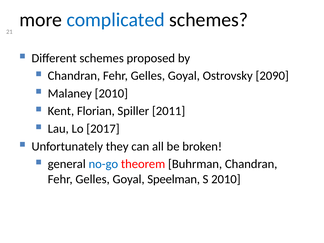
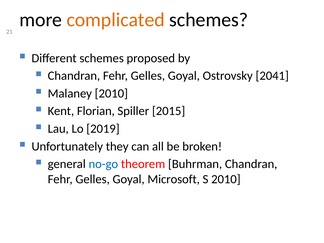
complicated colour: blue -> orange
2090: 2090 -> 2041
2011: 2011 -> 2015
2017: 2017 -> 2019
Speelman: Speelman -> Microsoft
